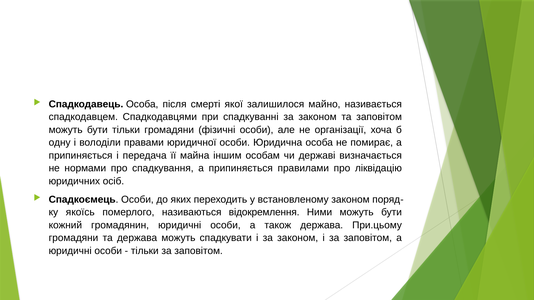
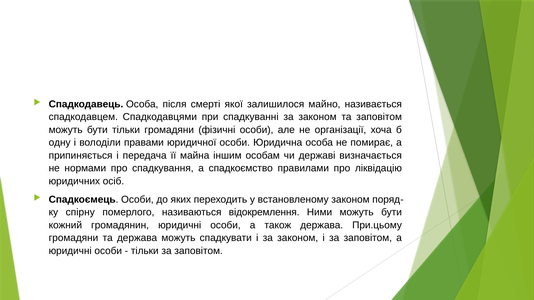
припиняється: припиняється -> спадкоємство
якоїсь: якоїсь -> спірну
